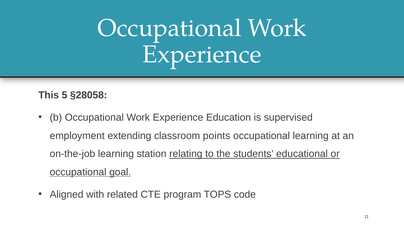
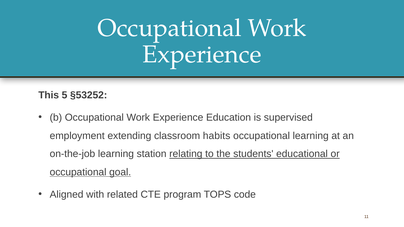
§28058: §28058 -> §53252
points: points -> habits
